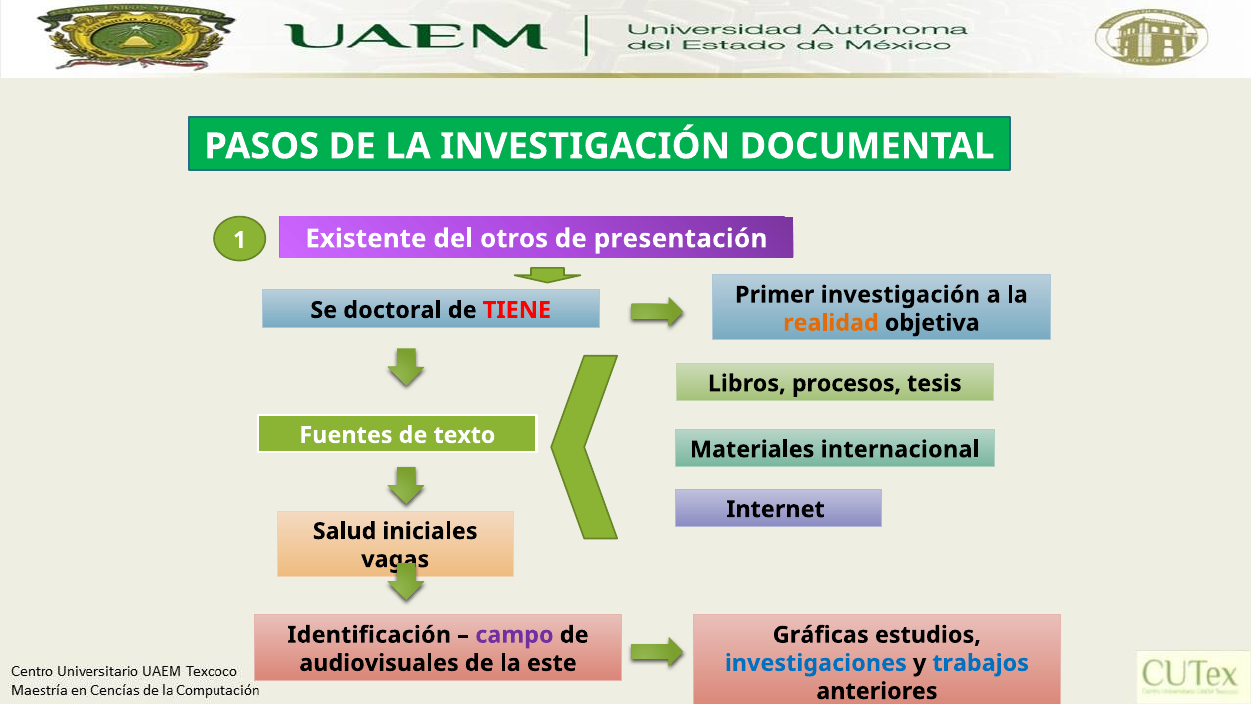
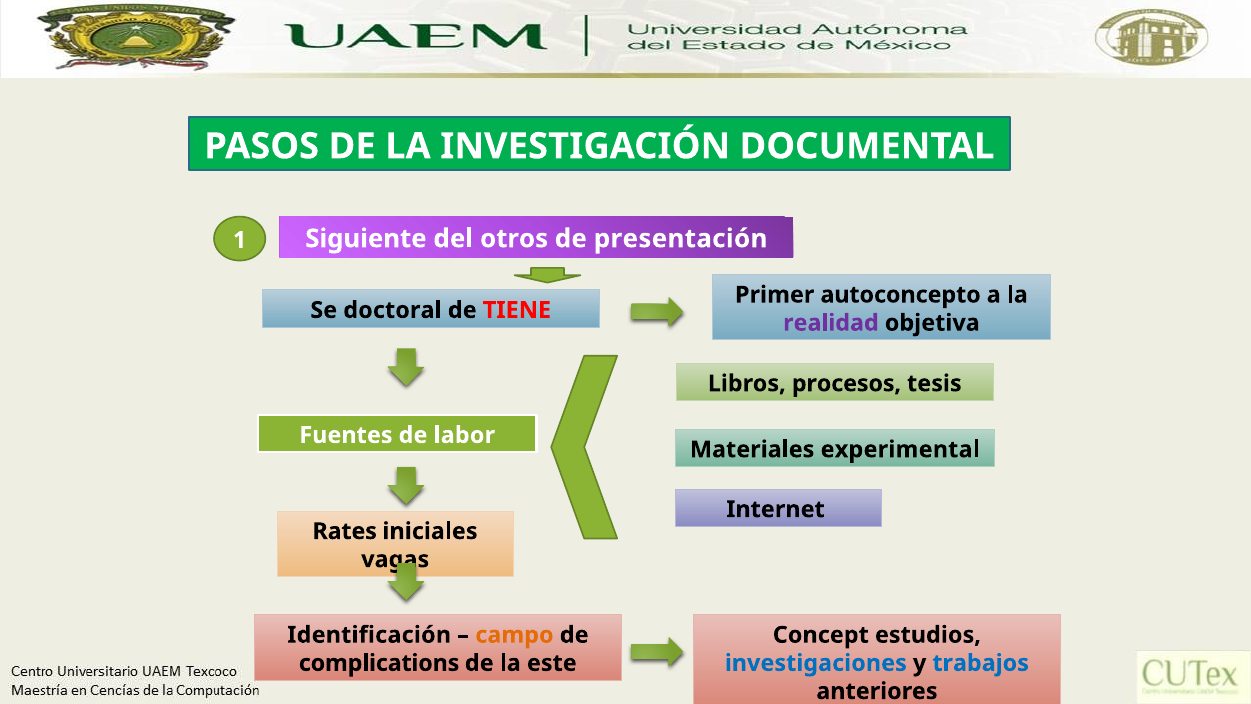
Existente: Existente -> Siguiente
Primer investigación: investigación -> autoconcepto
realidad colour: orange -> purple
texto: texto -> labor
internacional: internacional -> experimental
Salud: Salud -> Rates
campo colour: purple -> orange
Gráficas: Gráficas -> Concept
audiovisuales: audiovisuales -> complications
